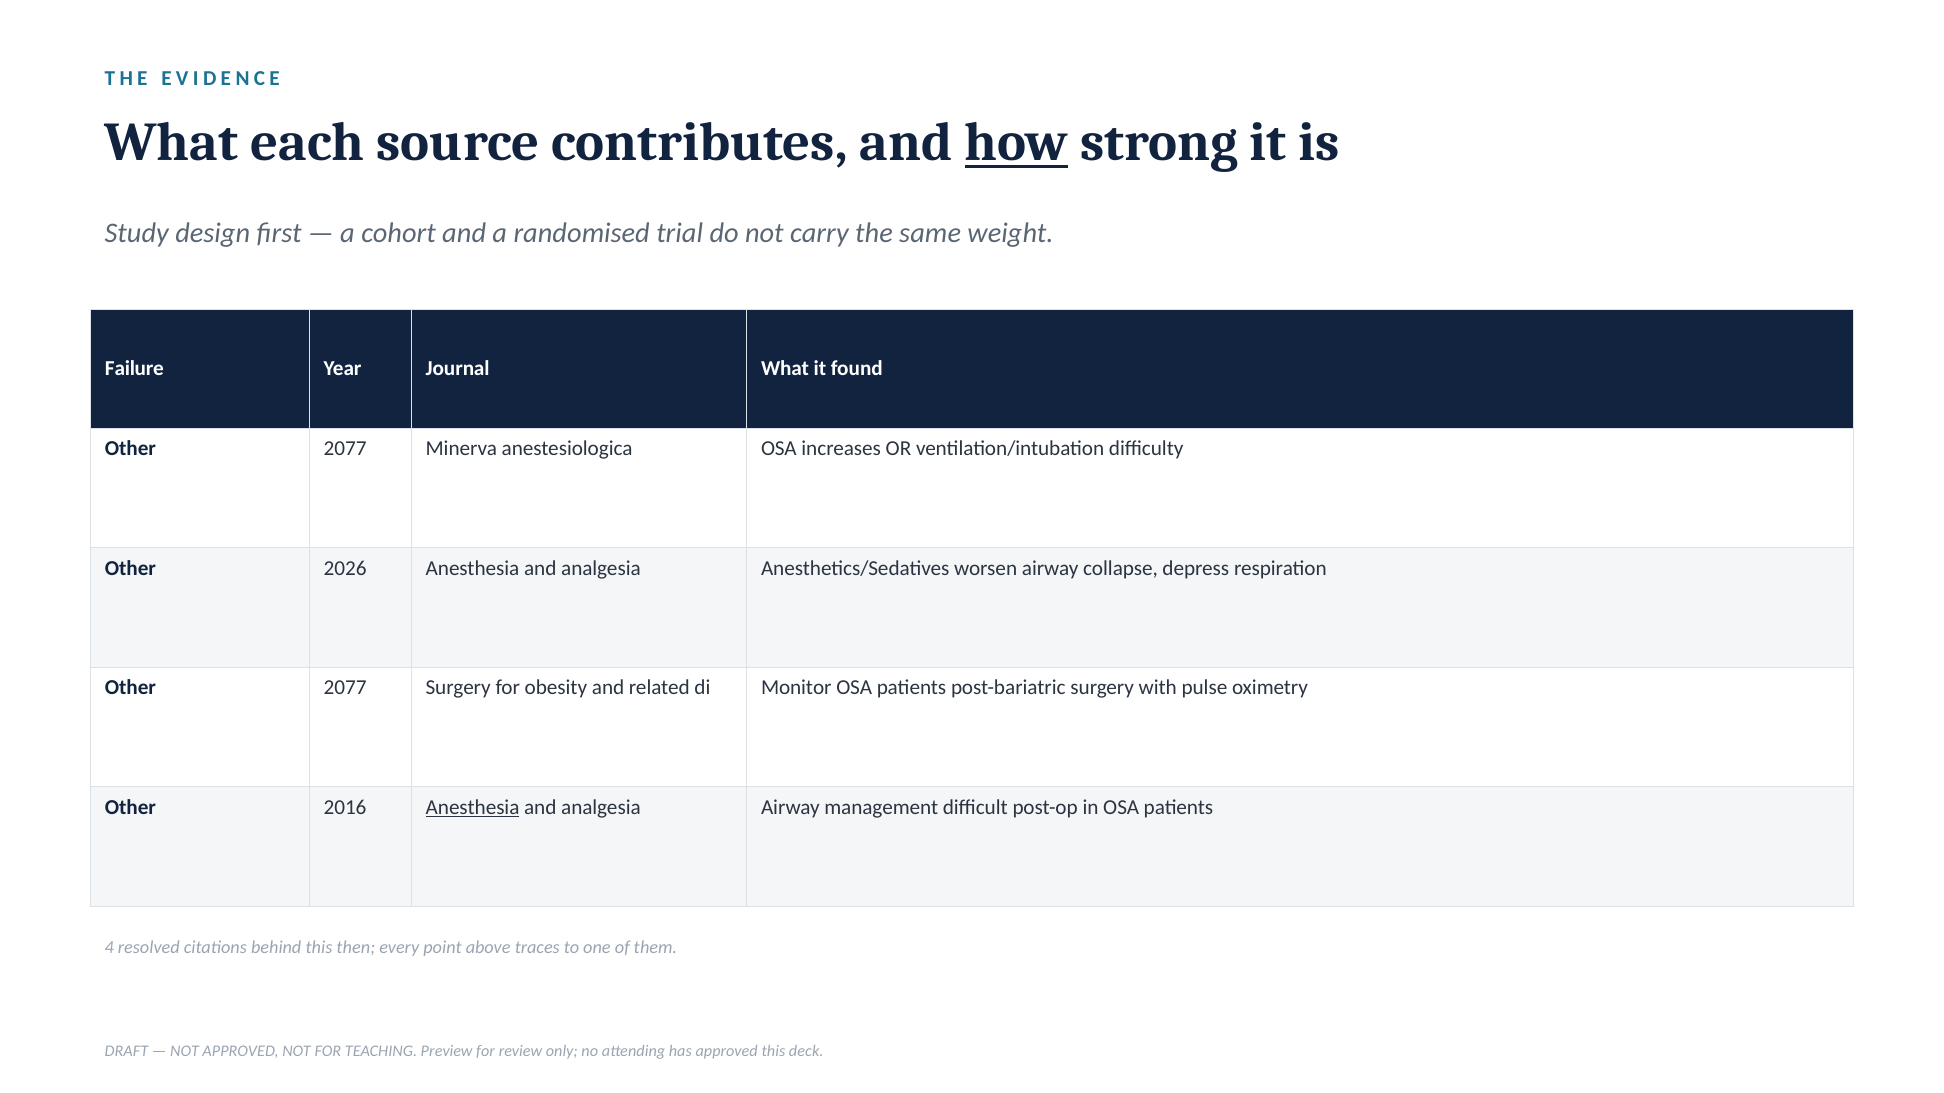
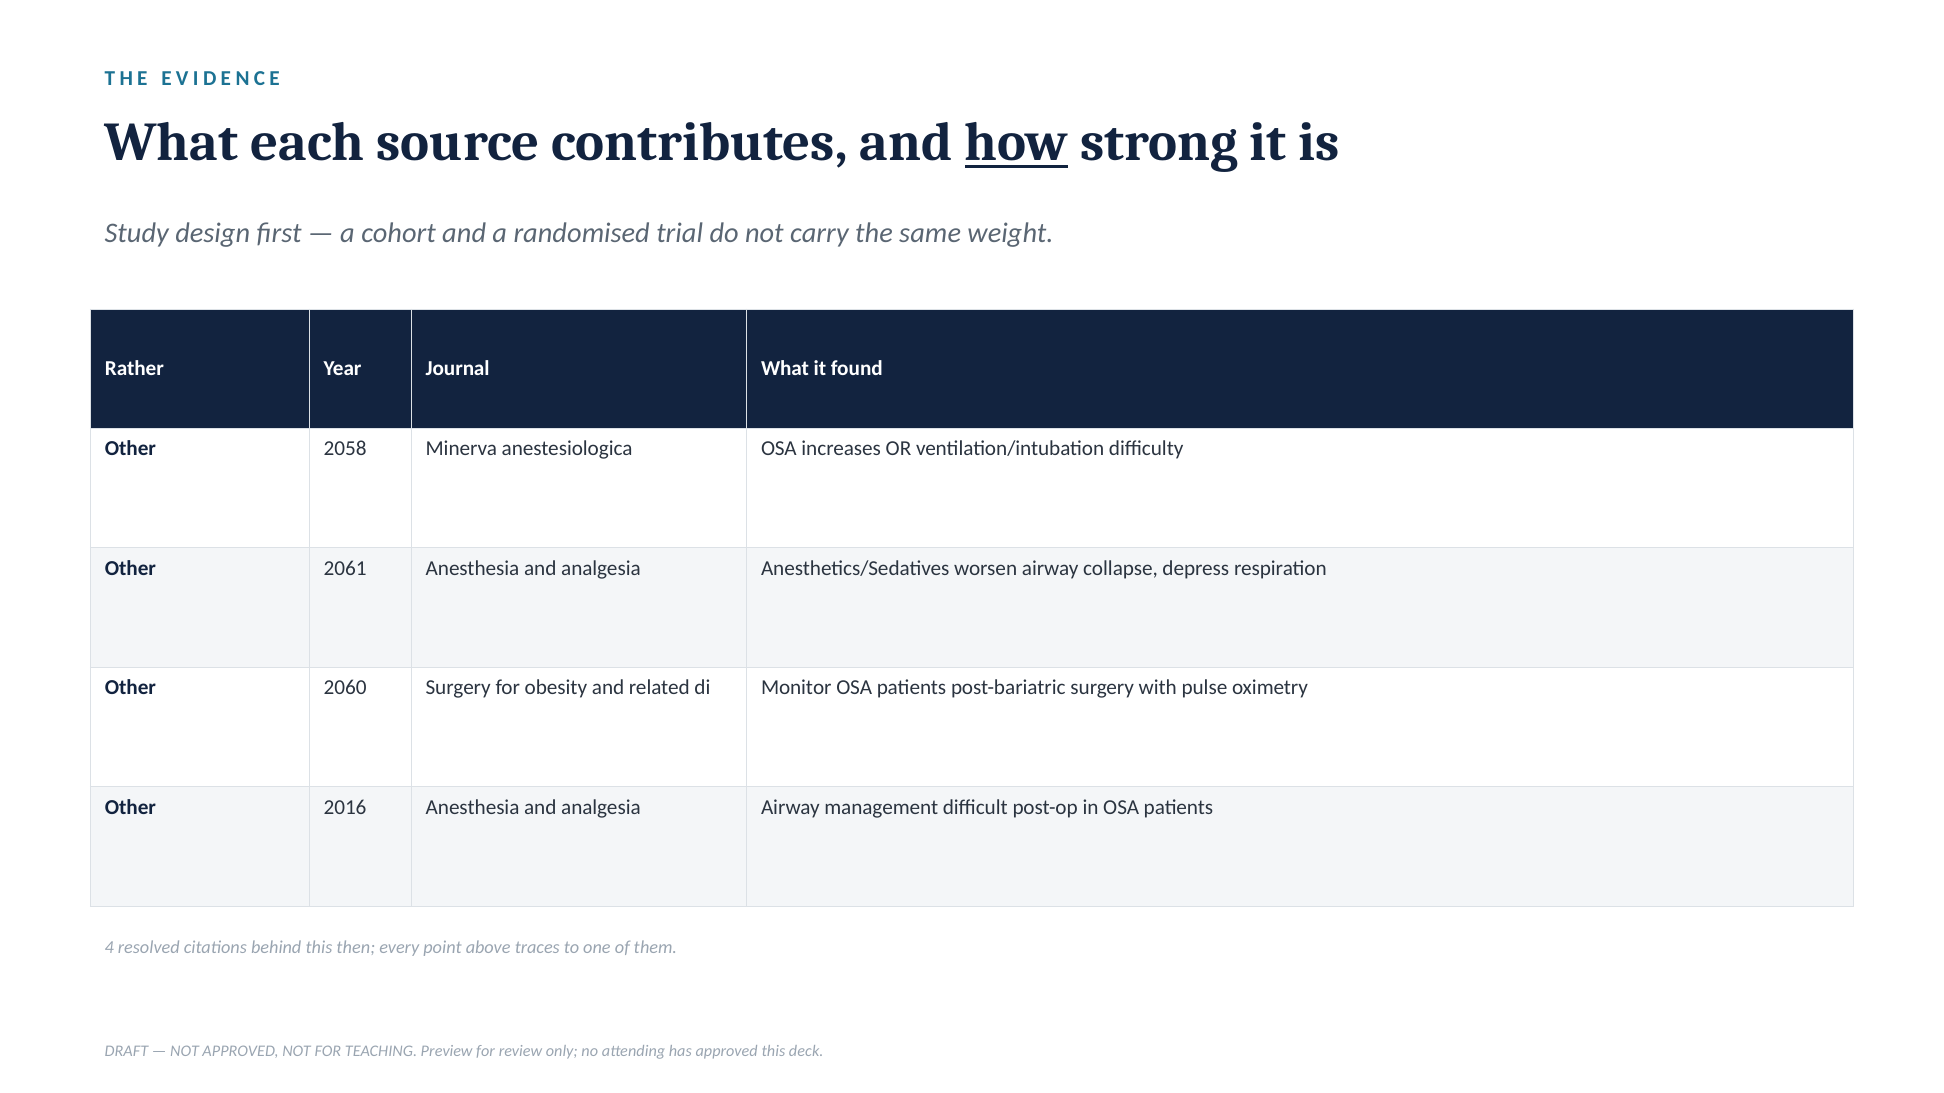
Failure: Failure -> Rather
2077 at (345, 449): 2077 -> 2058
2026: 2026 -> 2061
2077 at (345, 688): 2077 -> 2060
Anesthesia at (473, 808) underline: present -> none
